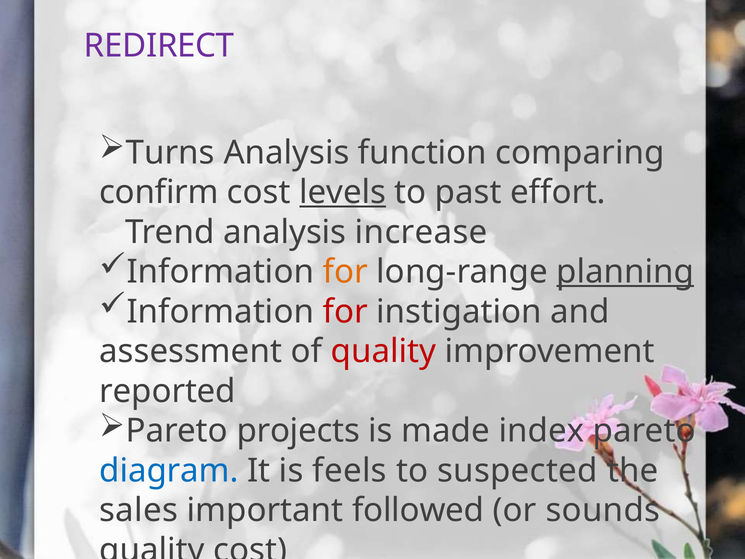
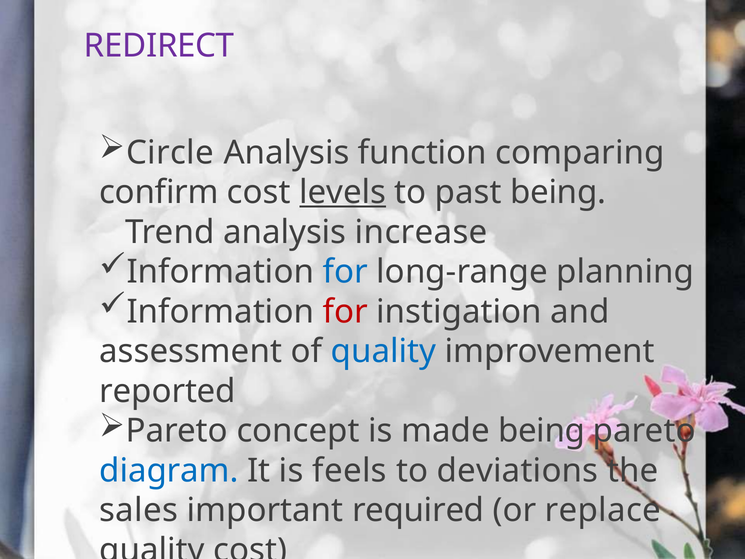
Turns: Turns -> Circle
past effort: effort -> being
for at (345, 272) colour: orange -> blue
planning underline: present -> none
quality at (383, 351) colour: red -> blue
projects: projects -> concept
made index: index -> being
suspected: suspected -> deviations
followed: followed -> required
sounds: sounds -> replace
